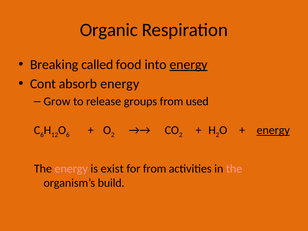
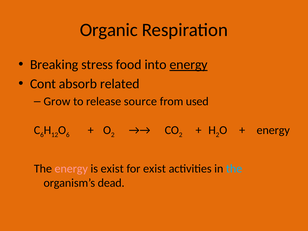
called: called -> stress
absorb energy: energy -> related
groups: groups -> source
energy at (273, 130) underline: present -> none
for from: from -> exist
the at (234, 169) colour: pink -> light blue
build: build -> dead
